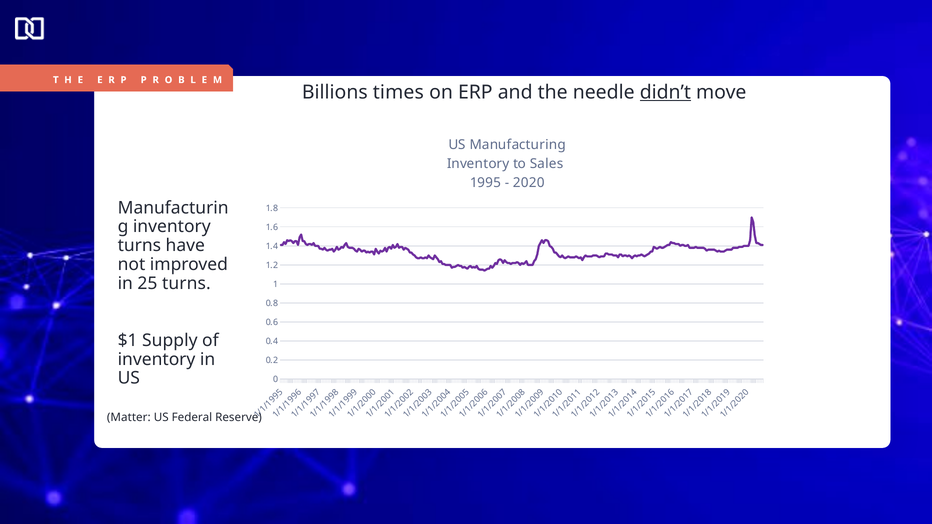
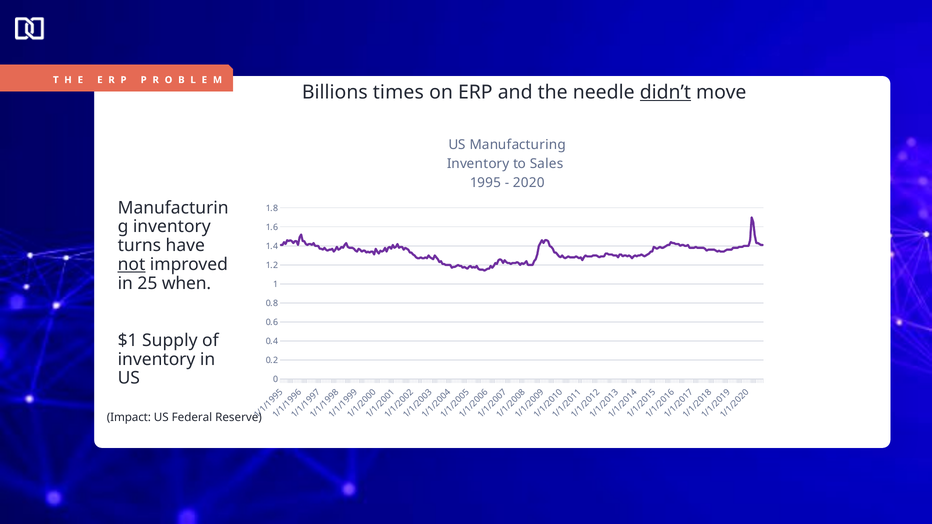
not underline: none -> present
25 turns: turns -> when
Matter: Matter -> Impact
